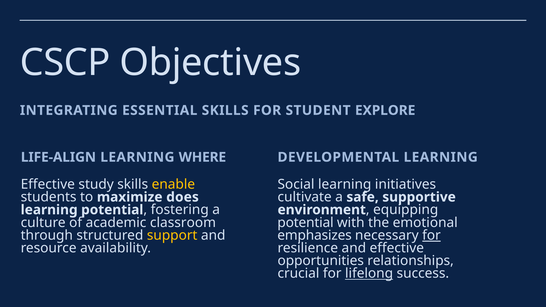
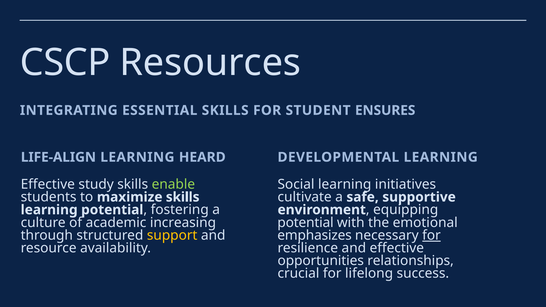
Objectives: Objectives -> Resources
EXPLORE: EXPLORE -> ENSURES
WHERE: WHERE -> HEARD
enable colour: yellow -> light green
maximize does: does -> skills
classroom: classroom -> increasing
lifelong underline: present -> none
